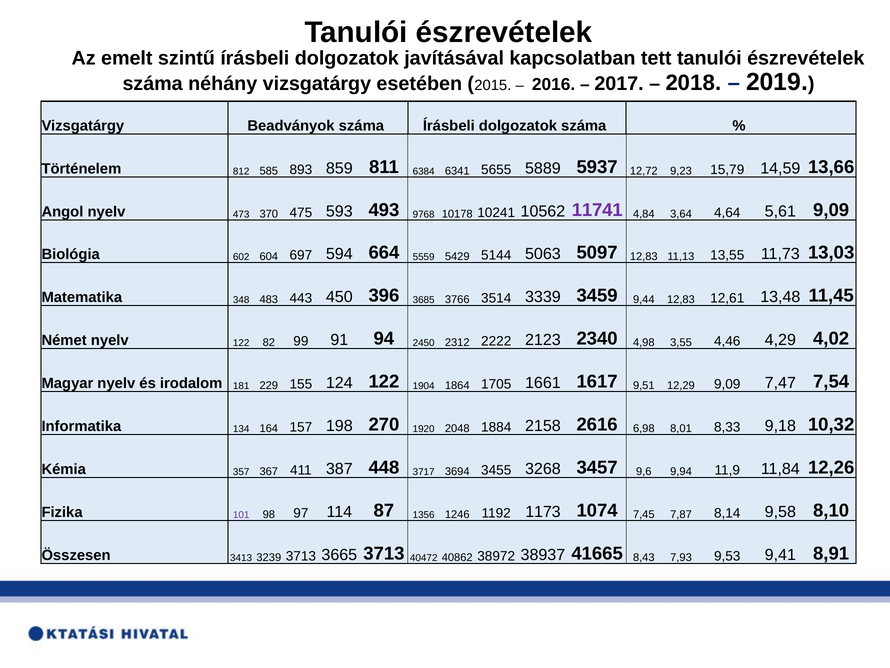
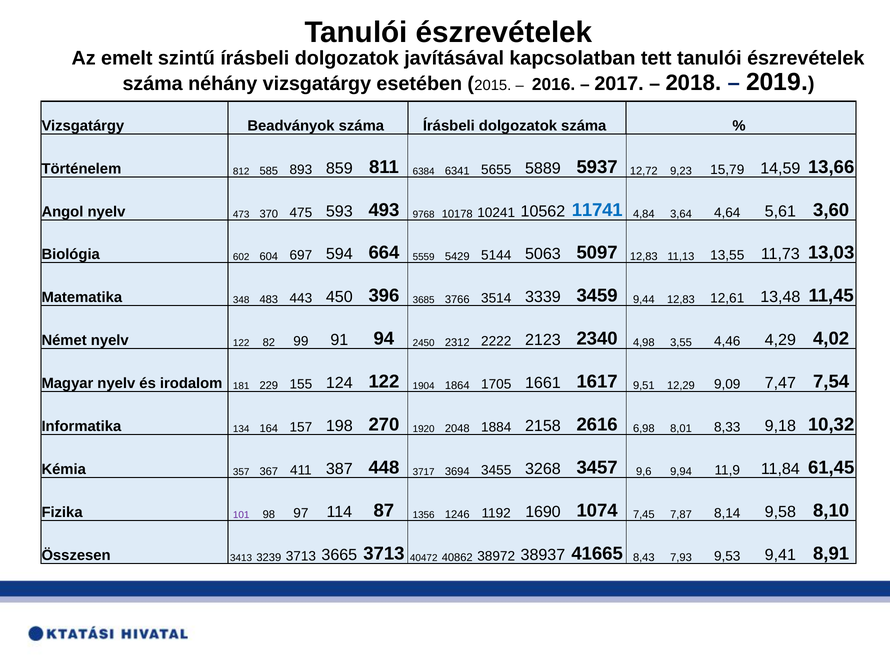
11741 colour: purple -> blue
5,61 9,09: 9,09 -> 3,60
12,26: 12,26 -> 61,45
1173: 1173 -> 1690
